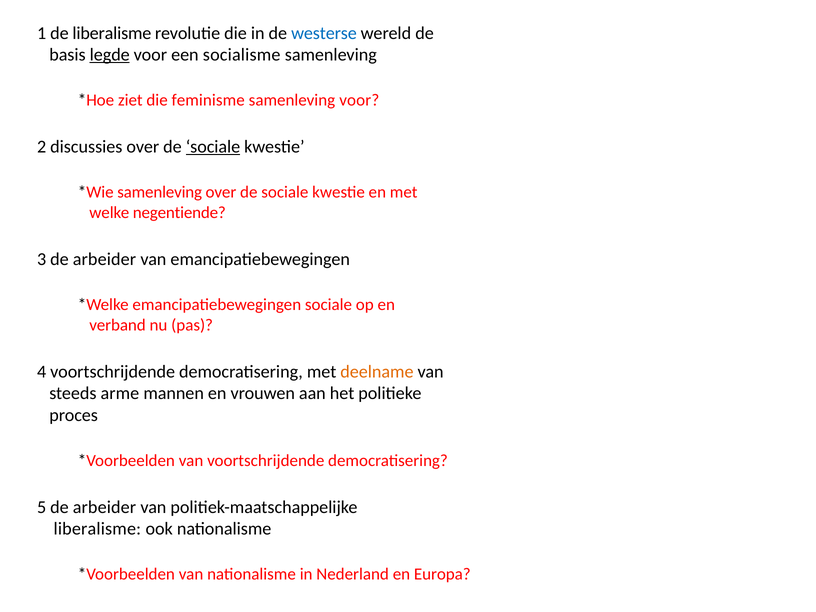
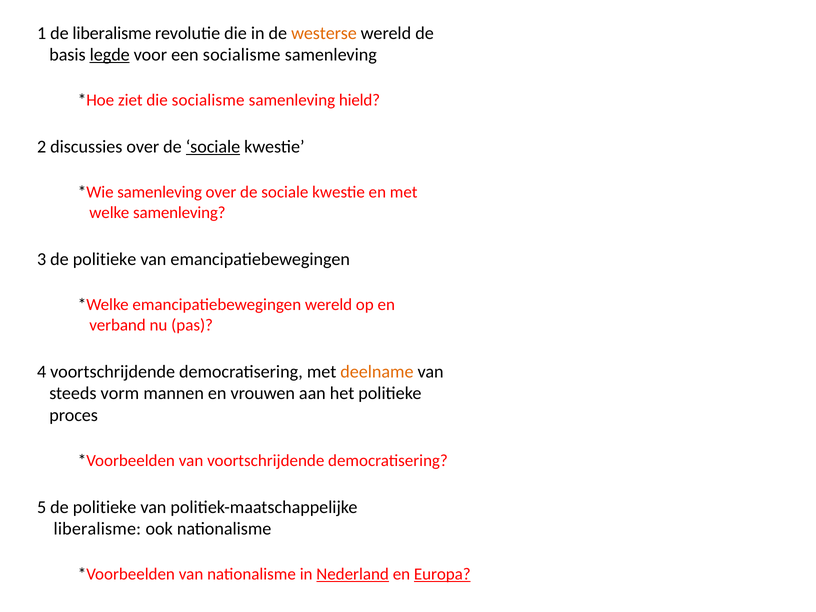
westerse colour: blue -> orange
die feminisme: feminisme -> socialisme
samenleving voor: voor -> hield
welke negentiende: negentiende -> samenleving
3 de arbeider: arbeider -> politieke
emancipatiebewegingen sociale: sociale -> wereld
arme: arme -> vorm
5 de arbeider: arbeider -> politieke
Nederland underline: none -> present
Europa underline: none -> present
